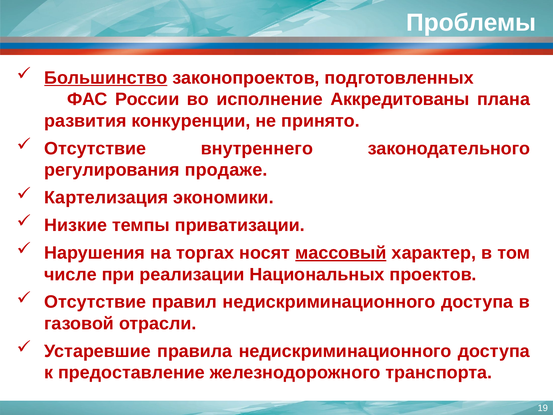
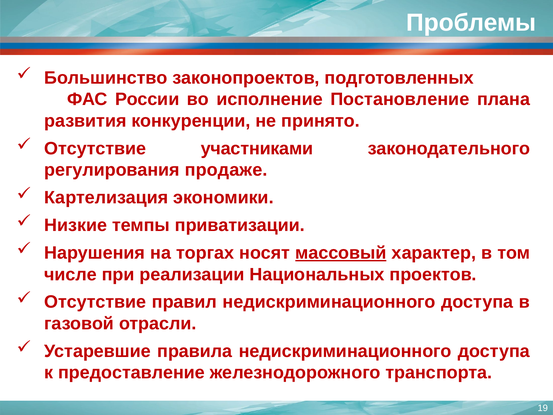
Большинство underline: present -> none
Аккредитованы: Аккредитованы -> Постановление
внутреннего: внутреннего -> участниками
